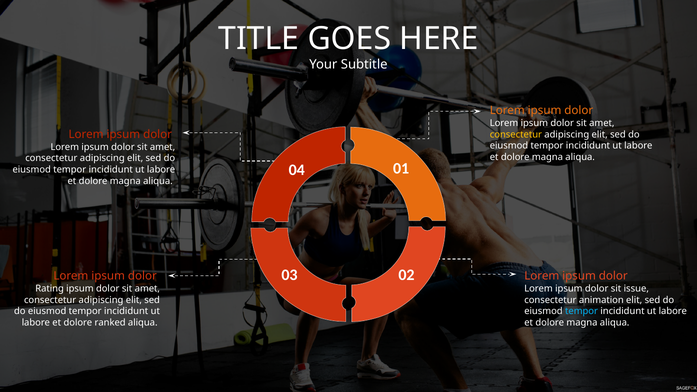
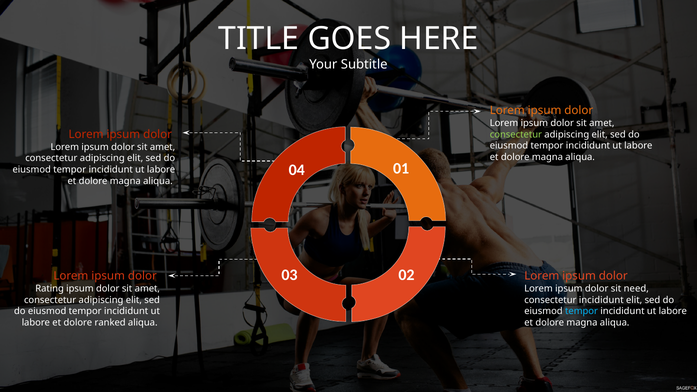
consectetur at (516, 134) colour: yellow -> light green
issue: issue -> need
consectetur animation: animation -> incididunt
